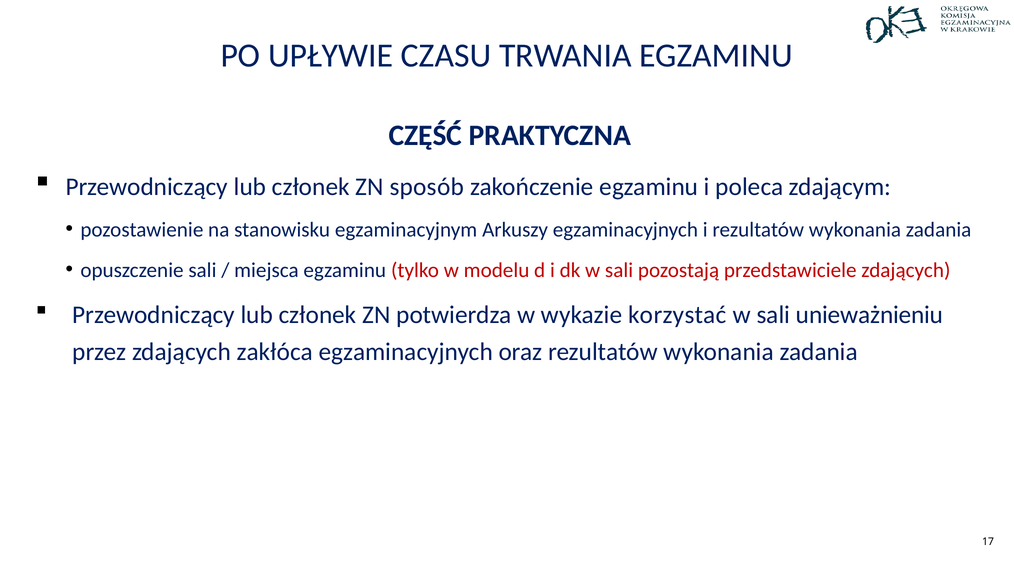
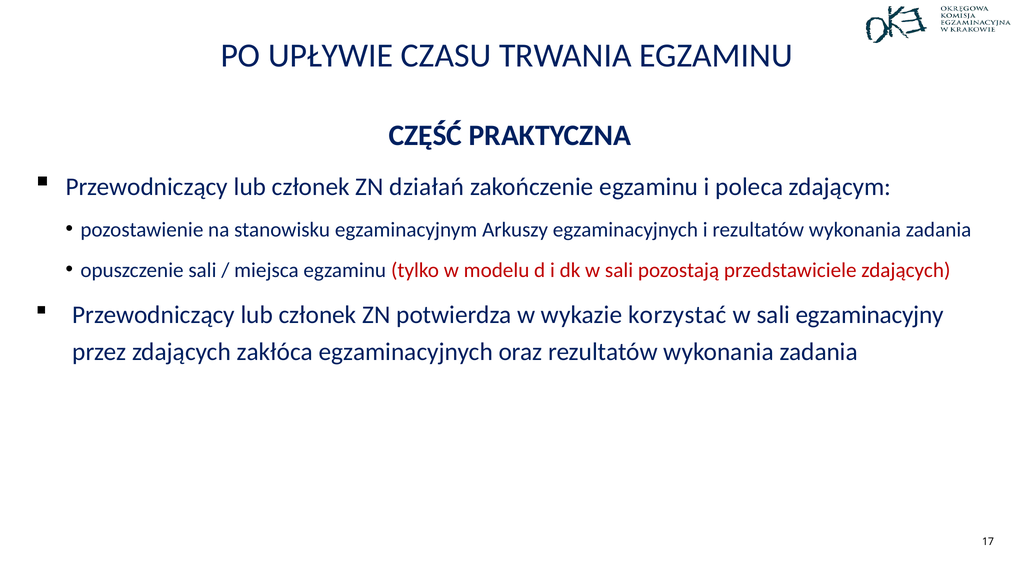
sposób: sposób -> działań
unieważnieniu: unieważnieniu -> egzaminacyjny
